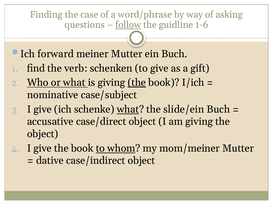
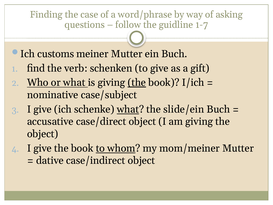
follow underline: present -> none
1-6: 1-6 -> 1-7
forward: forward -> customs
